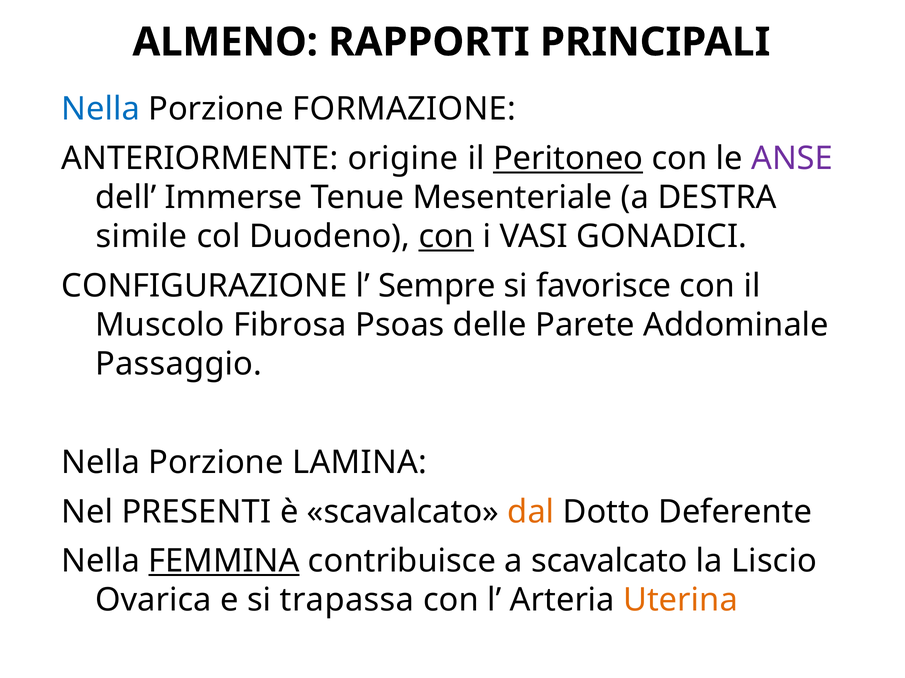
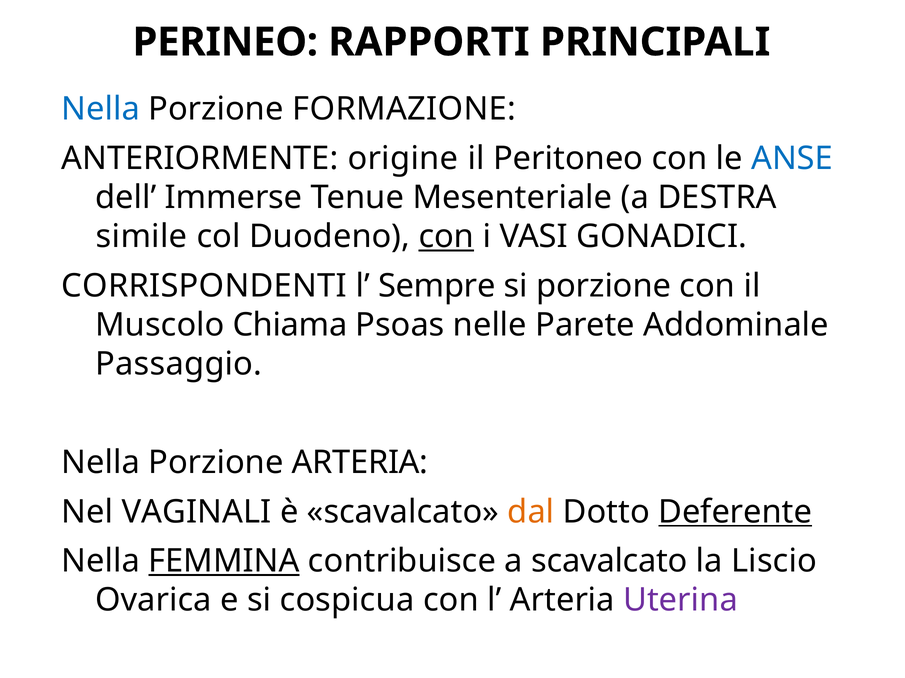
ALMENO: ALMENO -> PERINEO
Peritoneo underline: present -> none
ANSE colour: purple -> blue
CONFIGURAZIONE: CONFIGURAZIONE -> CORRISPONDENTI
si favorisce: favorisce -> porzione
Fibrosa: Fibrosa -> Chiama
delle: delle -> nelle
Porzione LAMINA: LAMINA -> ARTERIA
PRESENTI: PRESENTI -> VAGINALI
Deferente underline: none -> present
trapassa: trapassa -> cospicua
Uterina colour: orange -> purple
